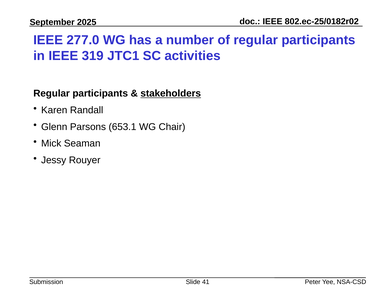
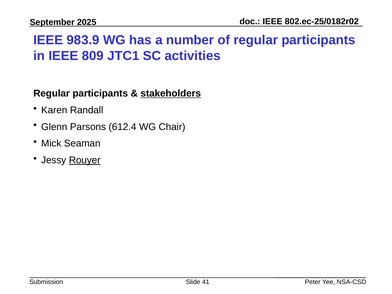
277.0: 277.0 -> 983.9
319: 319 -> 809
653.1: 653.1 -> 612.4
Rouyer underline: none -> present
